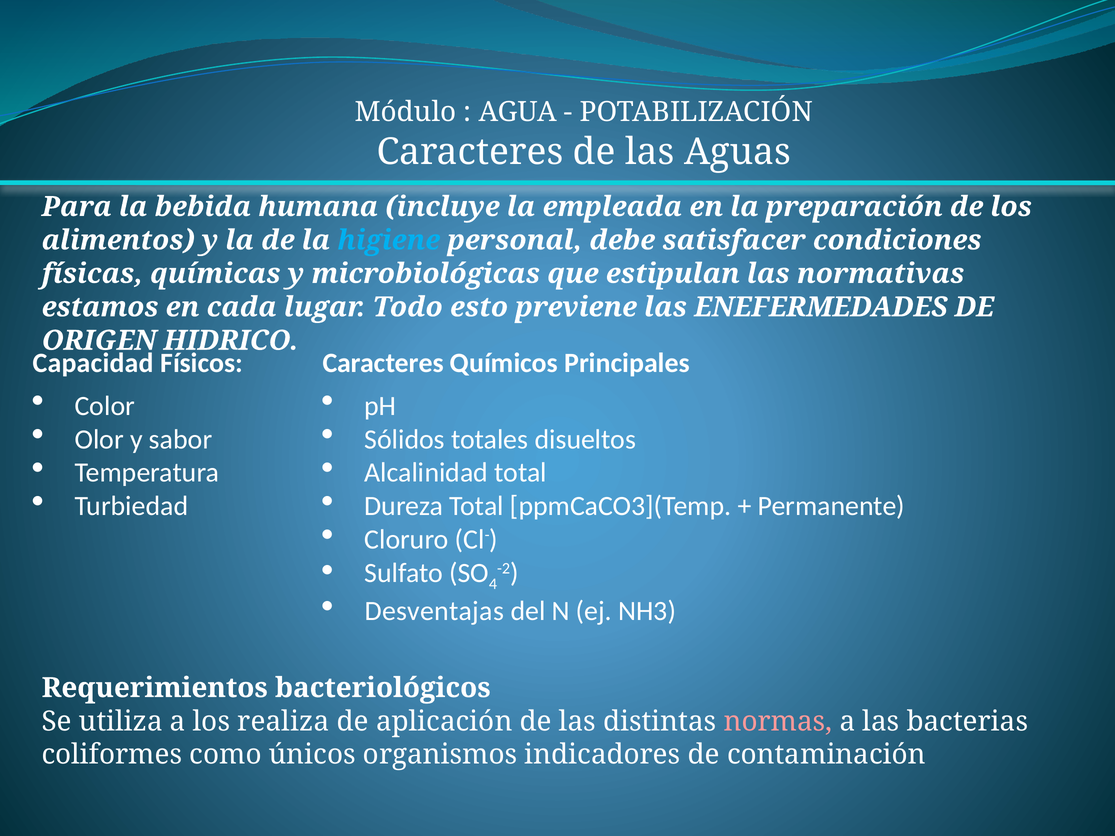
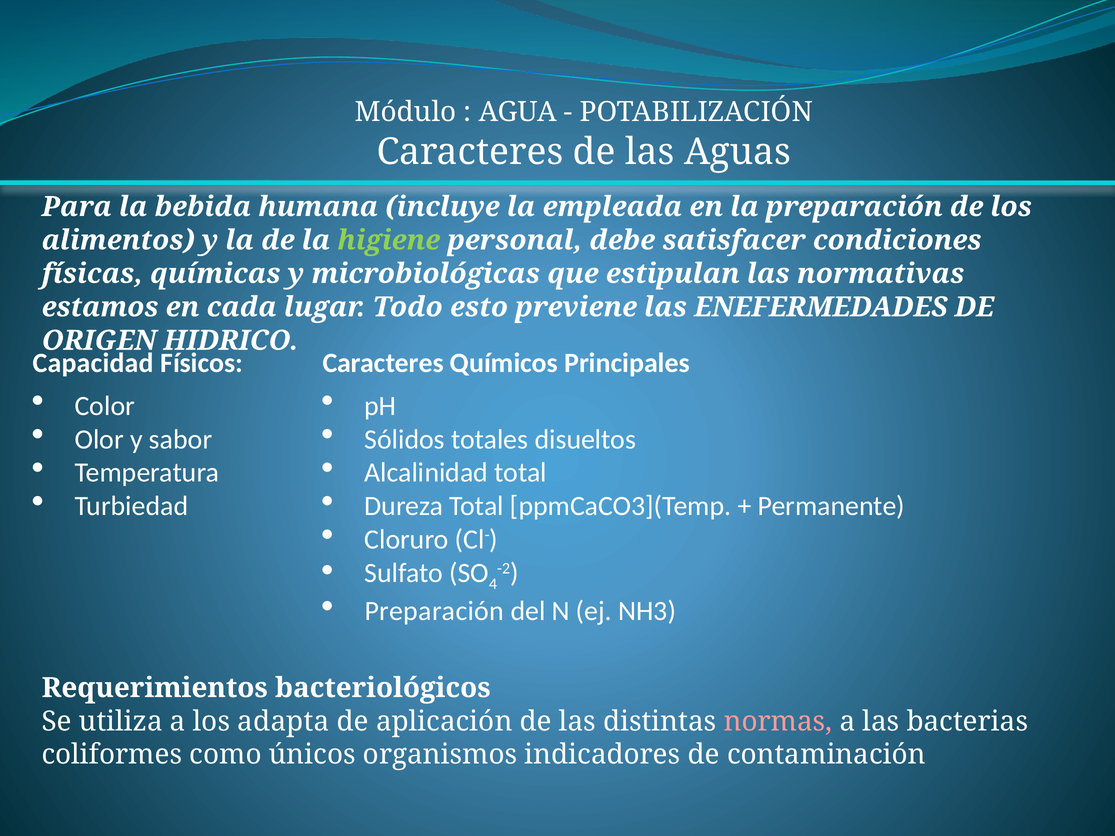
higiene colour: light blue -> light green
Desventajas at (434, 611): Desventajas -> Preparación
realiza: realiza -> adapta
